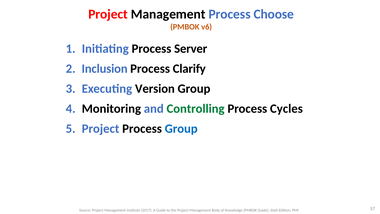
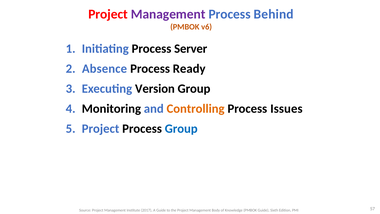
Management at (168, 14) colour: black -> purple
Choose: Choose -> Behind
Inclusion: Inclusion -> Absence
Clarify: Clarify -> Ready
Controlling colour: green -> orange
Cycles: Cycles -> Issues
